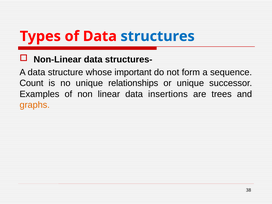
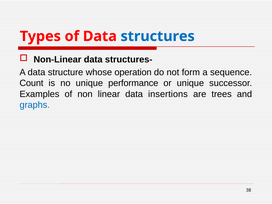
important: important -> operation
relationships: relationships -> performance
graphs colour: orange -> blue
